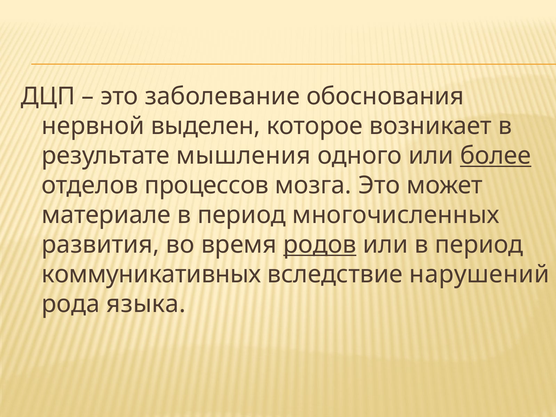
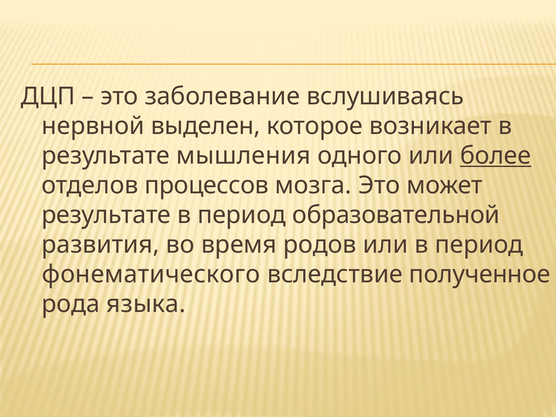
обоснования: обоснования -> вслушиваясь
материале at (106, 215): материале -> результате
многочисленных: многочисленных -> образовательной
родов underline: present -> none
коммуникативных: коммуникативных -> фонематического
нарушений: нарушений -> полученное
